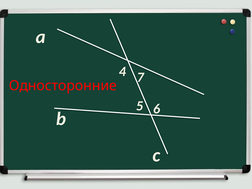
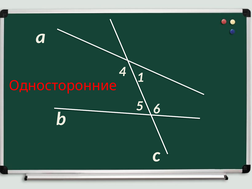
7: 7 -> 1
